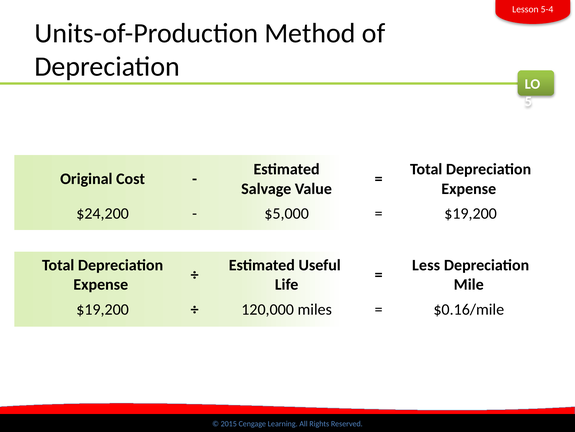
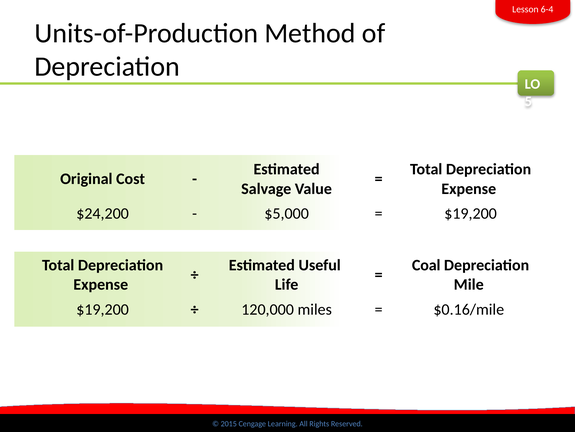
5-4: 5-4 -> 6-4
Less: Less -> Coal
